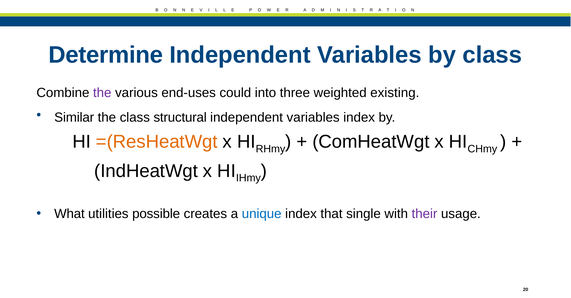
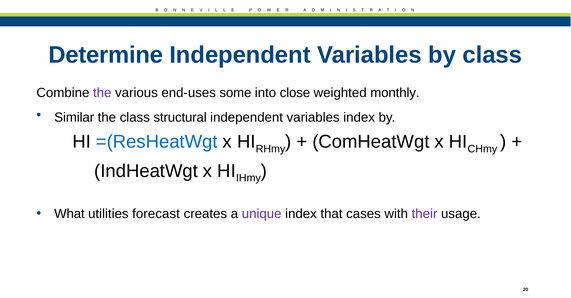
could: could -> some
three: three -> close
existing: existing -> monthly
=(ResHeatWgt colour: orange -> blue
possible: possible -> forecast
unique colour: blue -> purple
single: single -> cases
